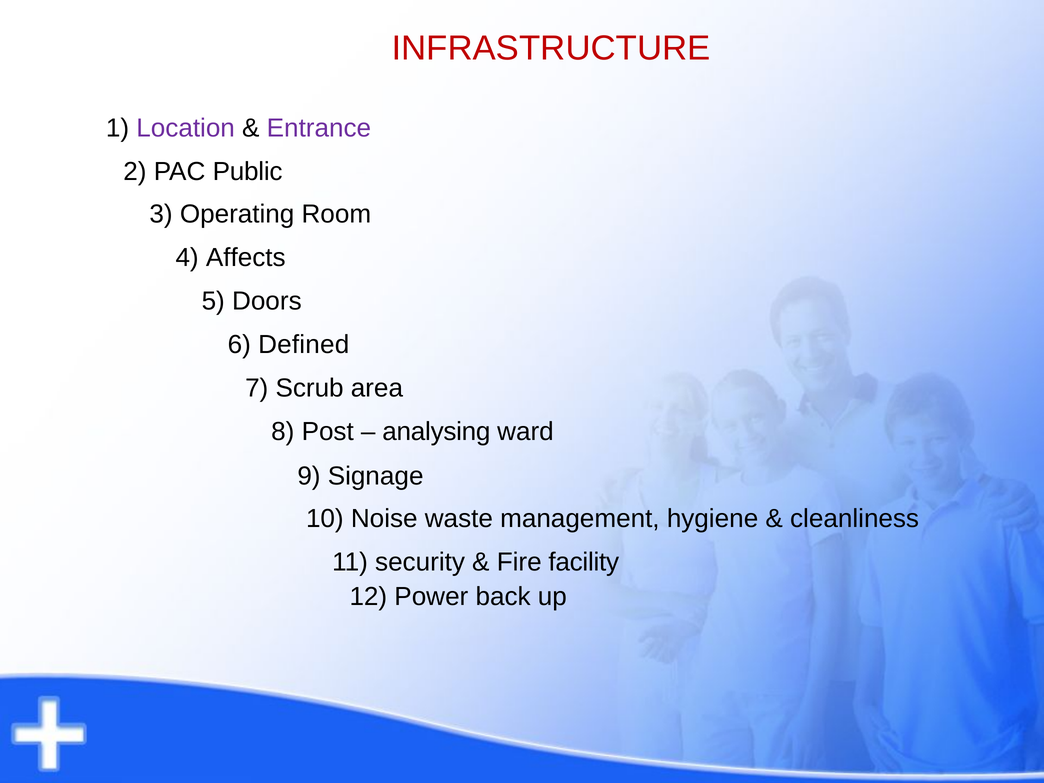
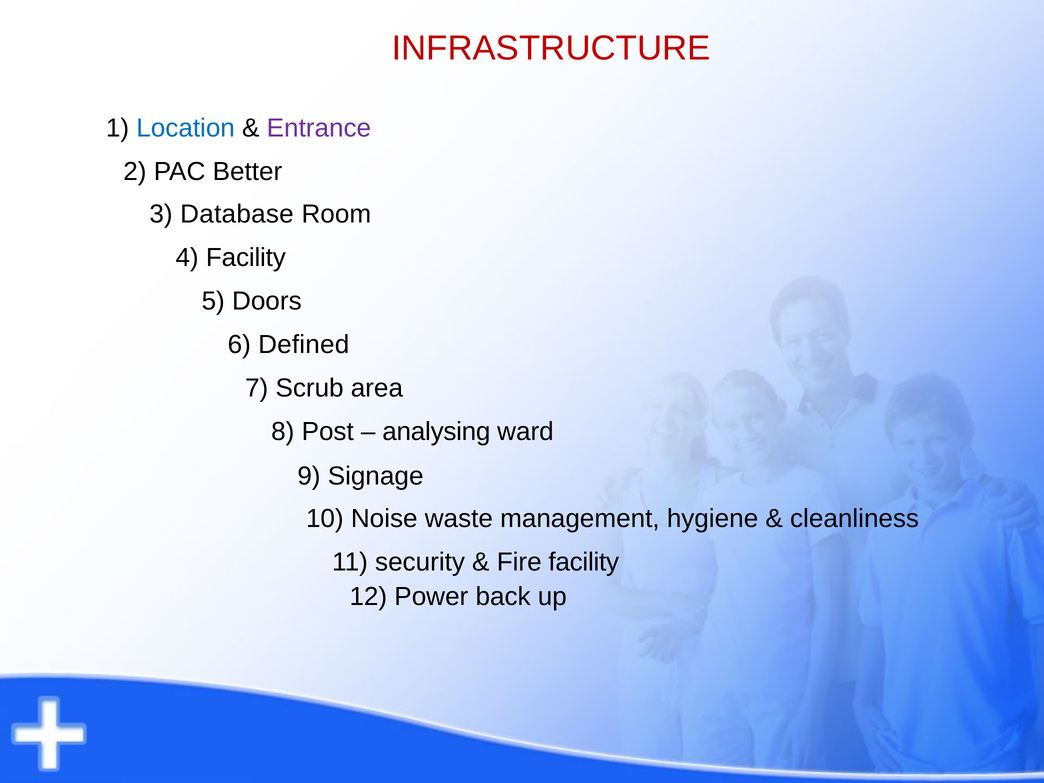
Location colour: purple -> blue
Public: Public -> Better
Operating: Operating -> Database
4 Affects: Affects -> Facility
